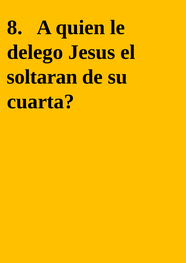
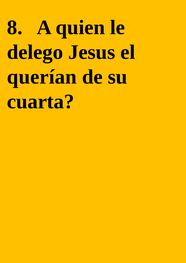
soltaran: soltaran -> querían
